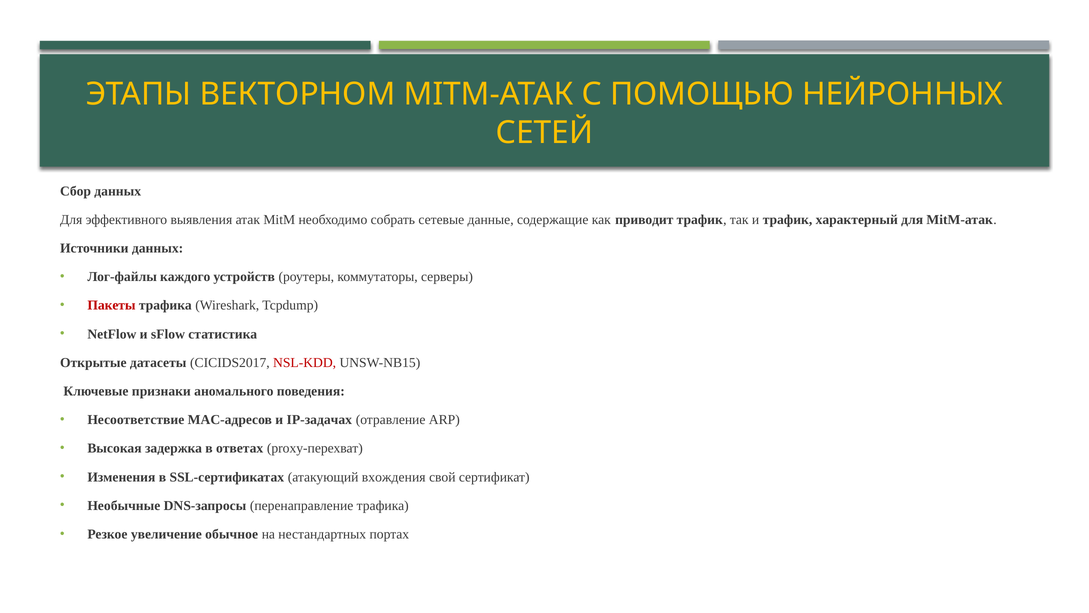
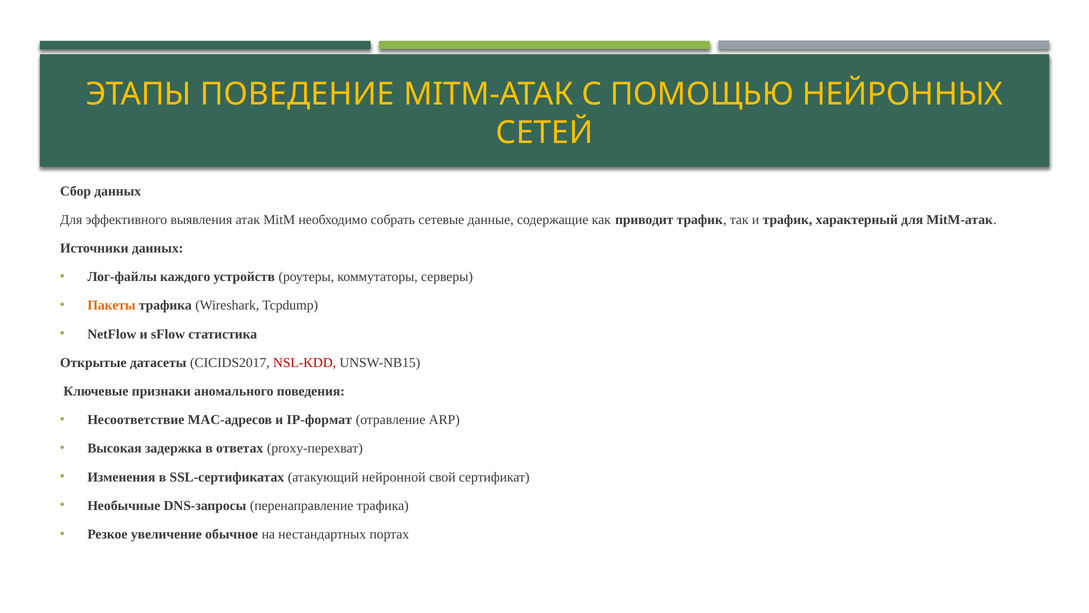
ВЕКТОРНОМ: ВЕКТОРНОМ -> ПОВЕДЕНИЕ
Пакеты colour: red -> orange
IP-задачах: IP-задачах -> IP-формат
вхождения: вхождения -> нейронной
